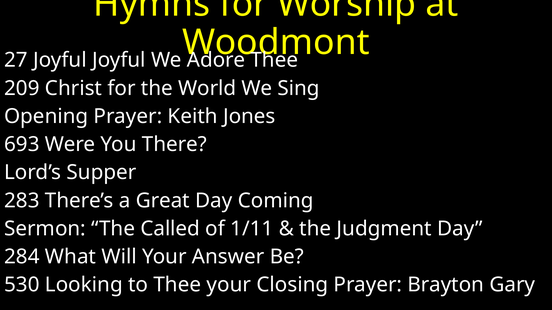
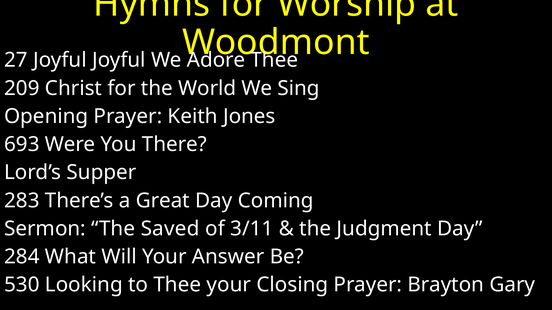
Called: Called -> Saved
1/11: 1/11 -> 3/11
